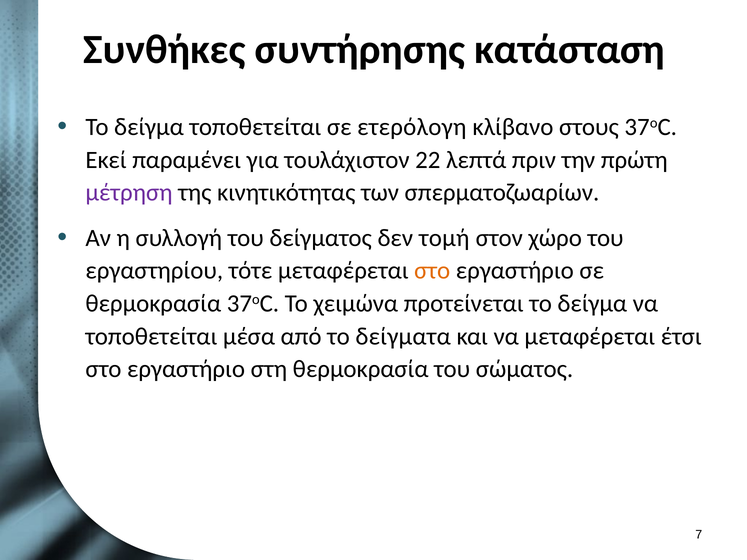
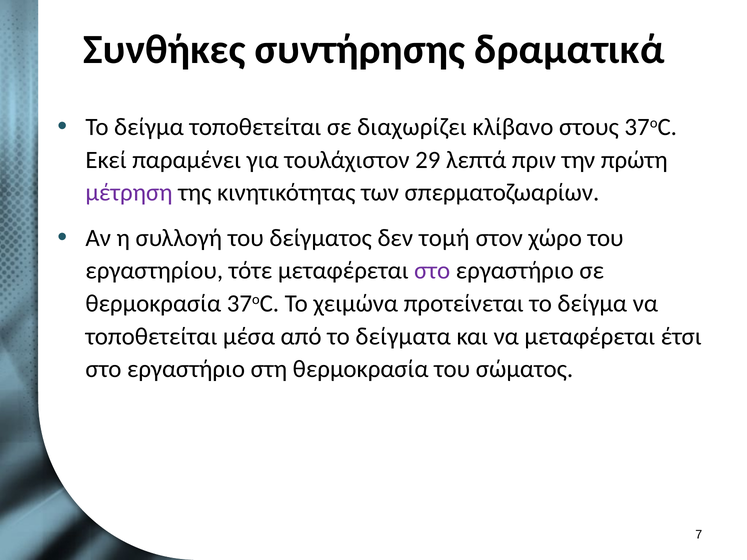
κατάσταση: κατάσταση -> δραματικά
ετερόλογη: ετερόλογη -> διαχωρίζει
22: 22 -> 29
στο at (432, 271) colour: orange -> purple
